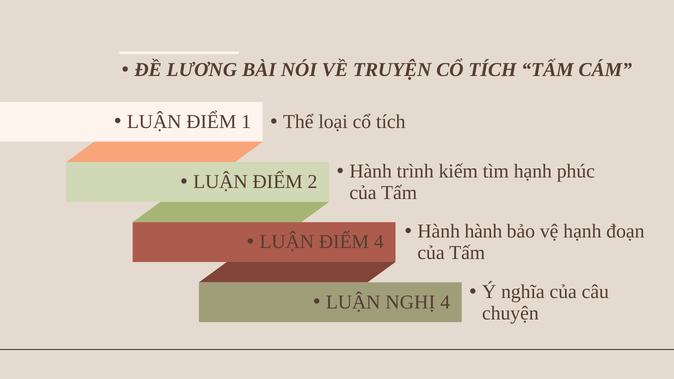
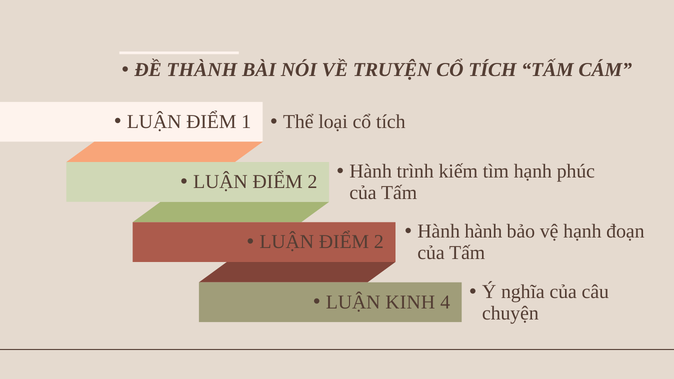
LƯƠNG: LƯƠNG -> THÀNH
4 at (379, 242): 4 -> 2
NGHỊ: NGHỊ -> KINH
